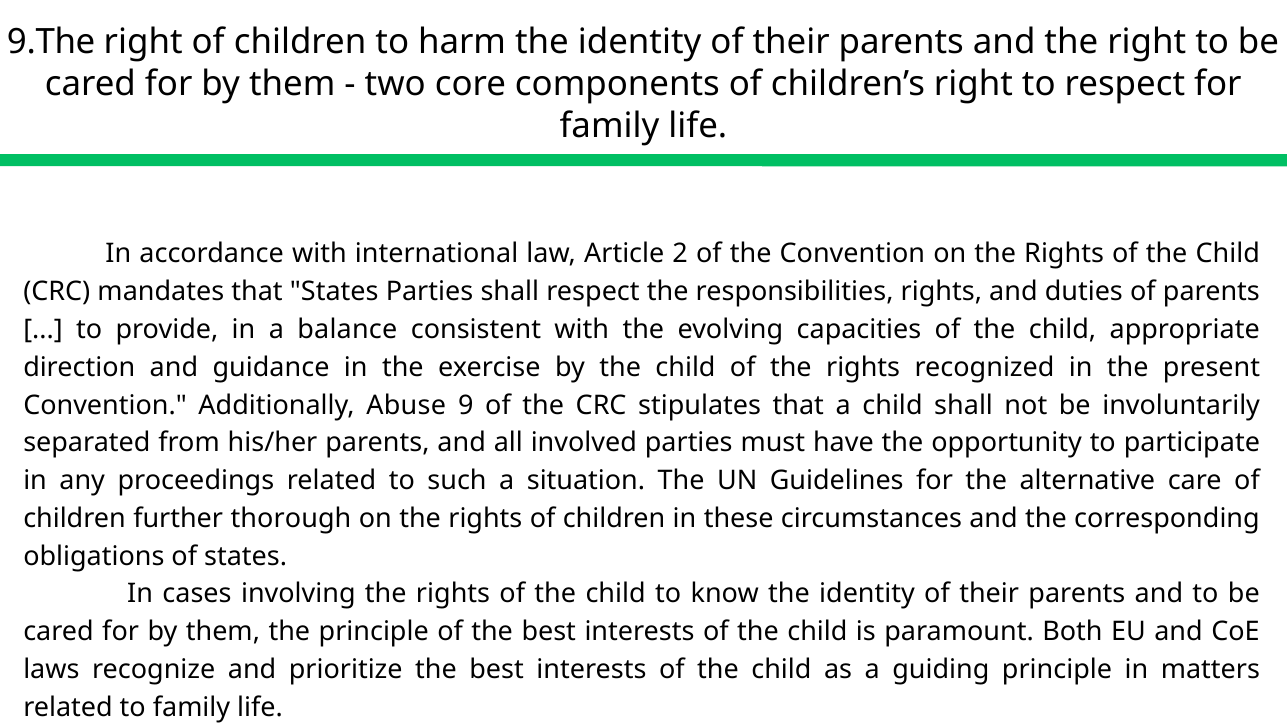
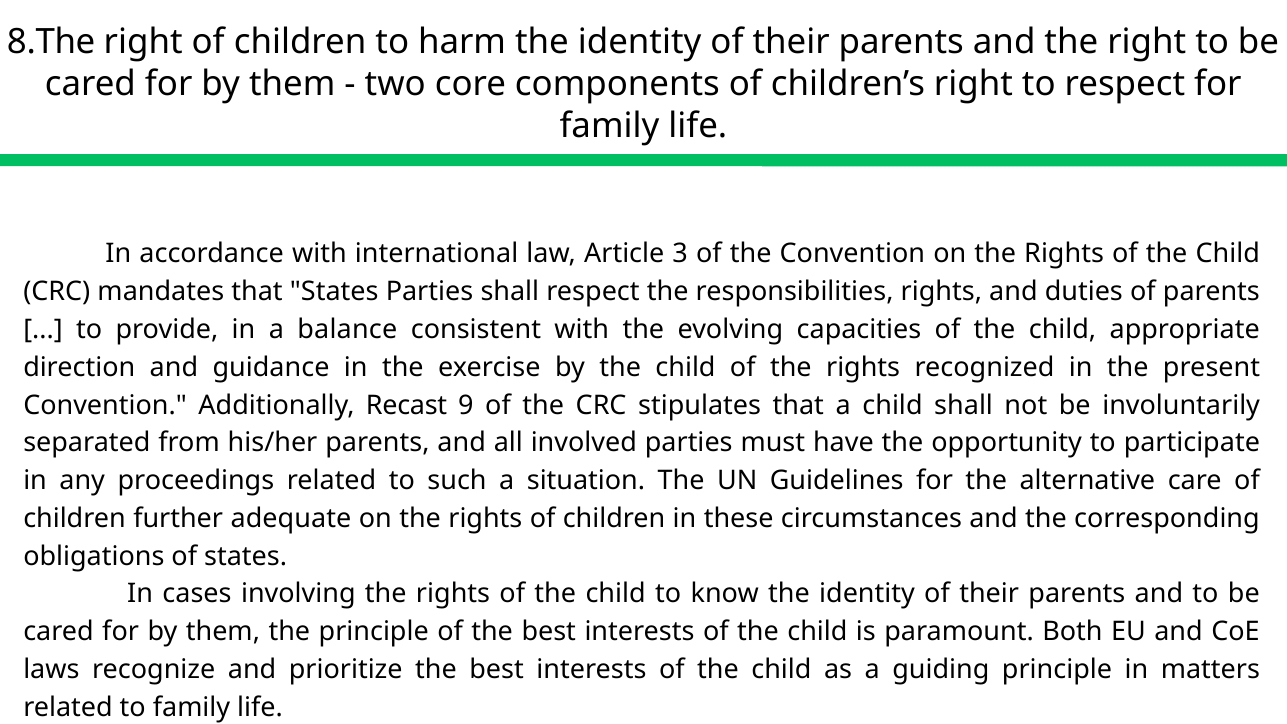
9.The: 9.The -> 8.The
2: 2 -> 3
Abuse: Abuse -> Recast
thorough: thorough -> adequate
